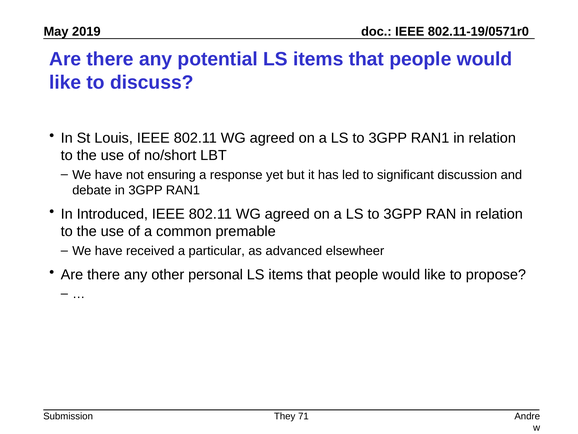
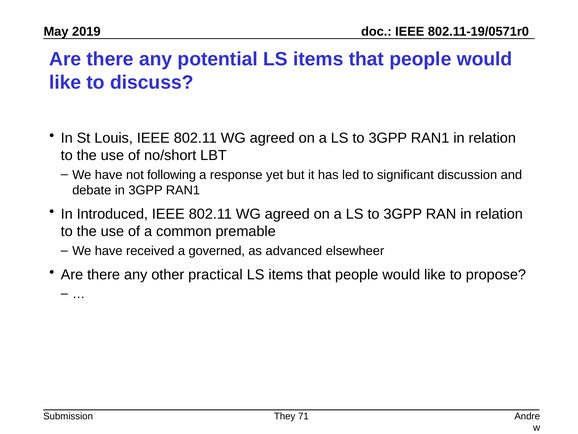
ensuring: ensuring -> following
particular: particular -> governed
personal: personal -> practical
